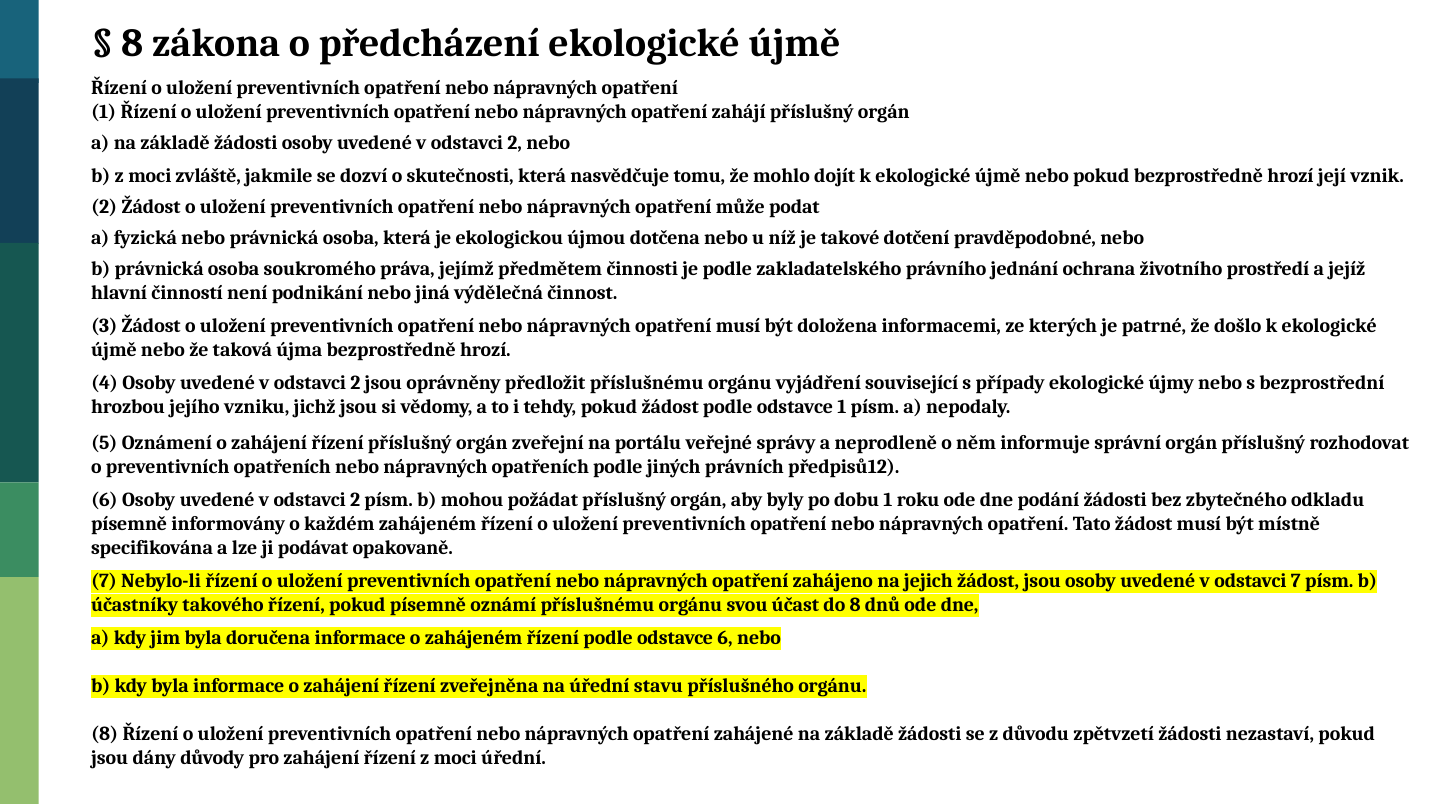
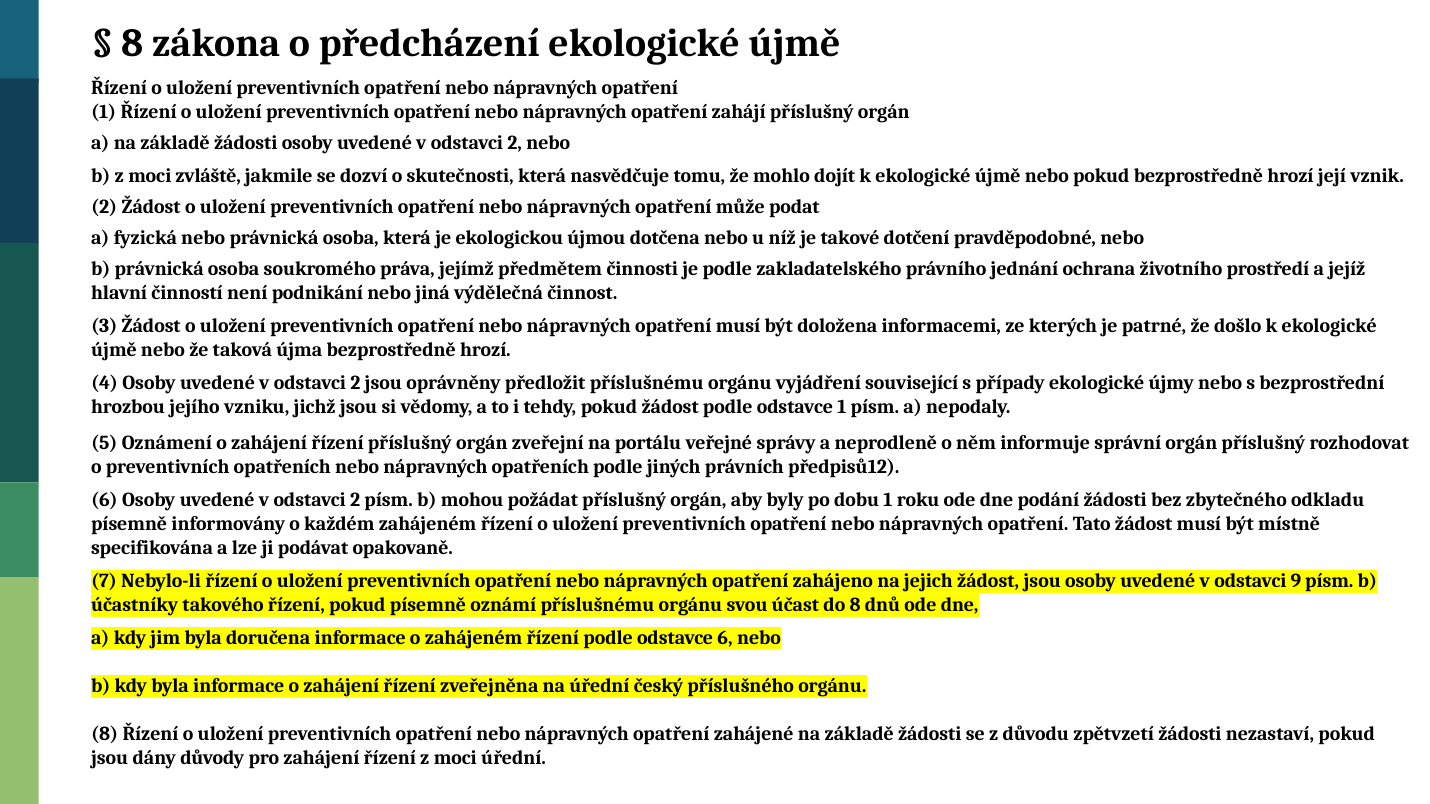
odstavci 7: 7 -> 9
stavu: stavu -> český
